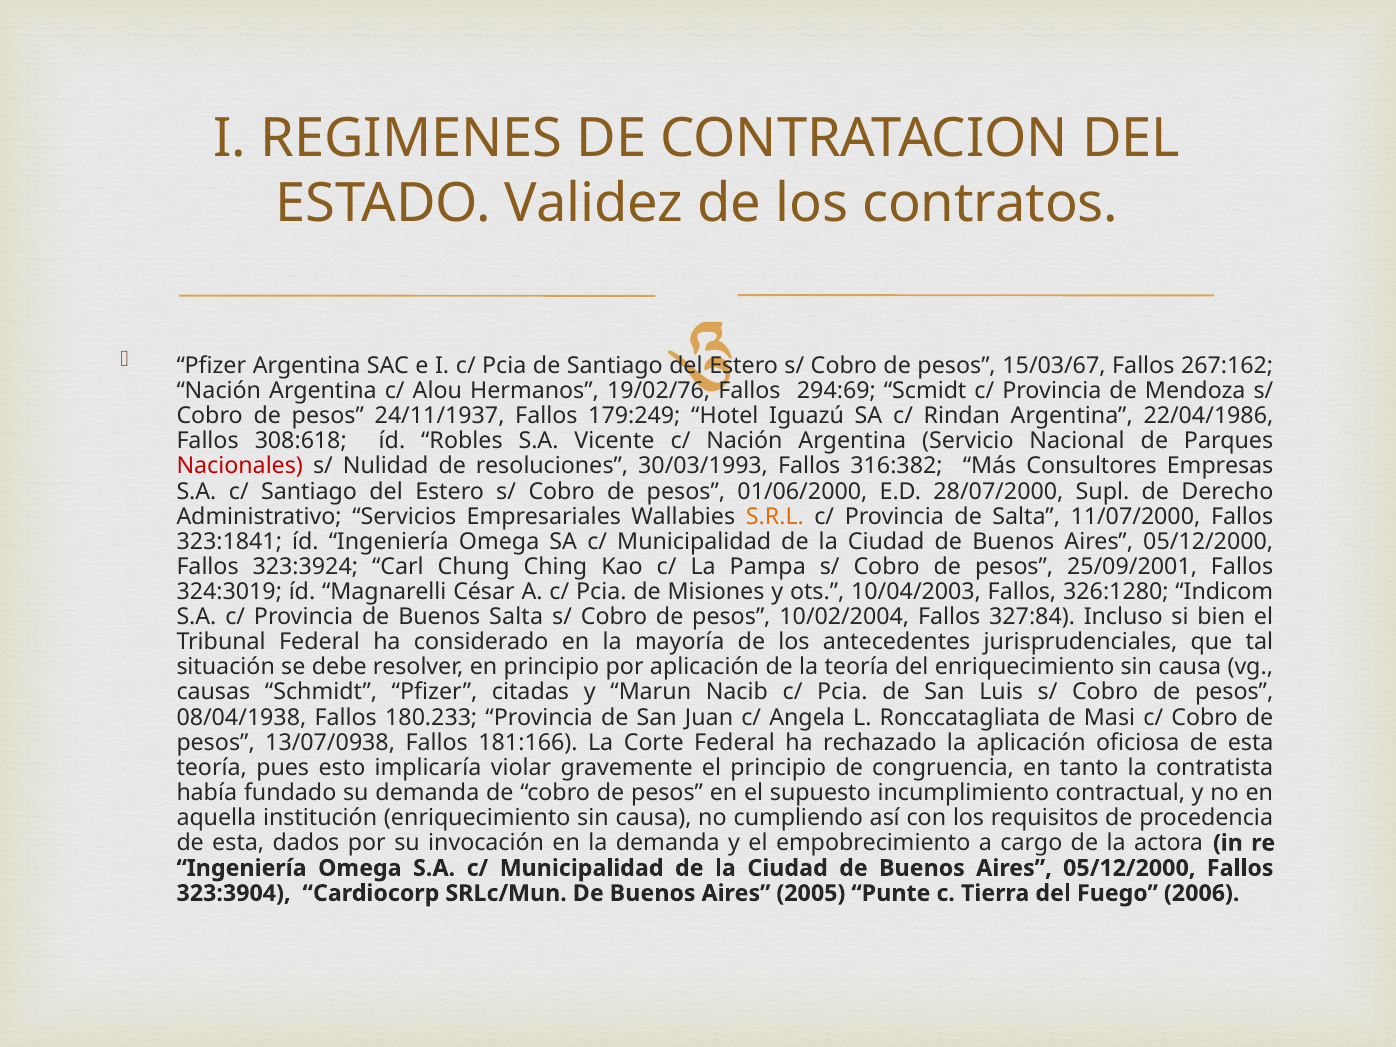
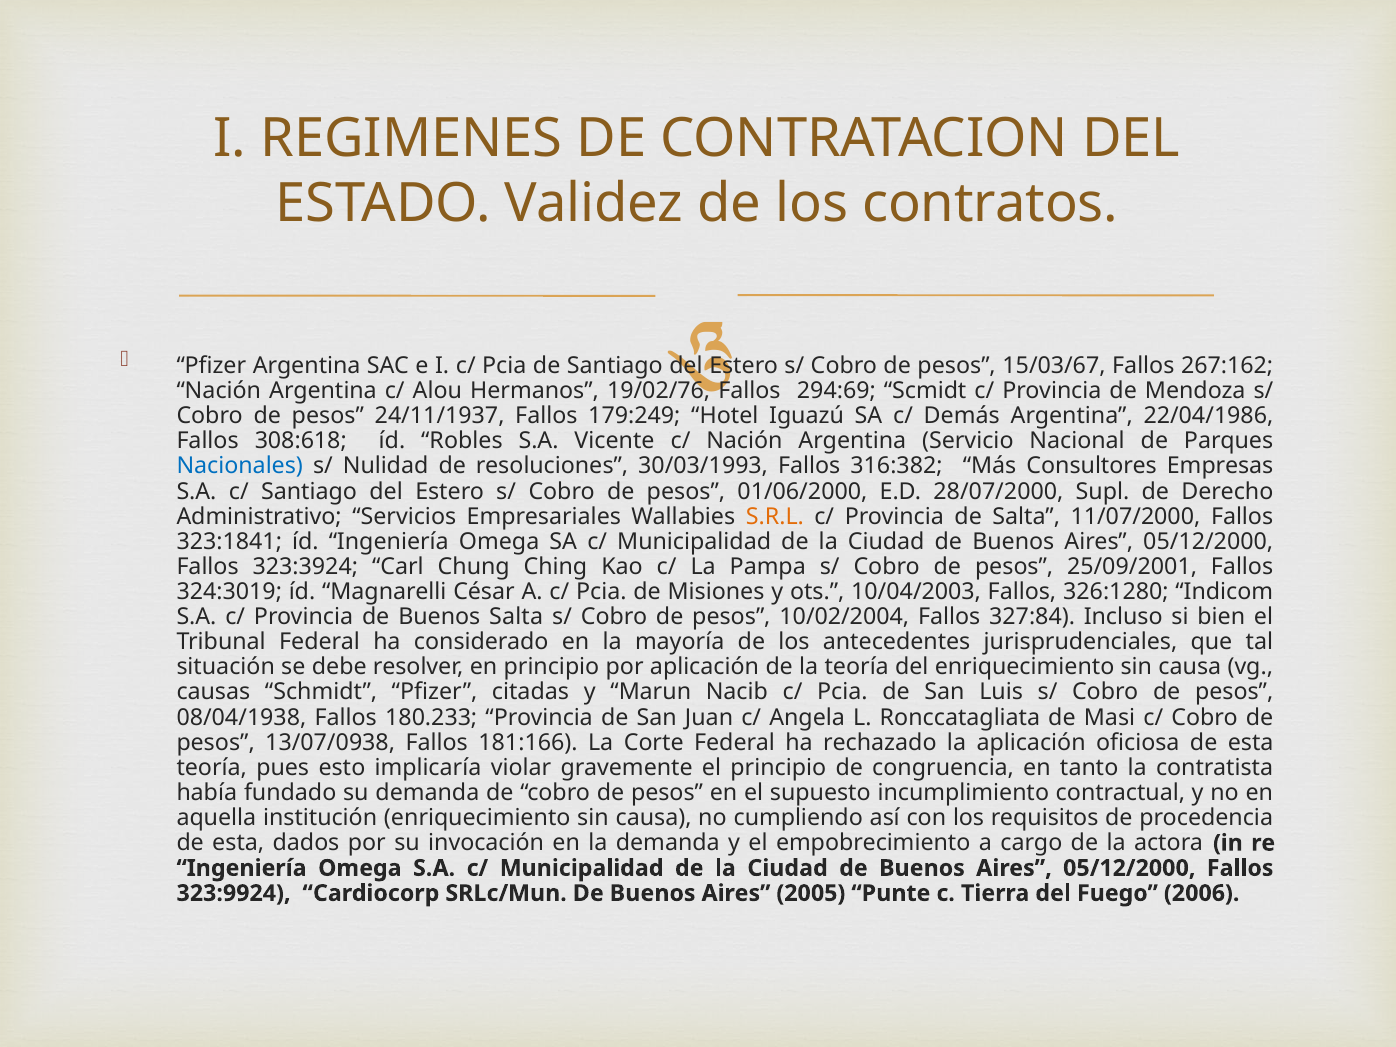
Rindan: Rindan -> Demás
Nacionales colour: red -> blue
323:3904: 323:3904 -> 323:9924
